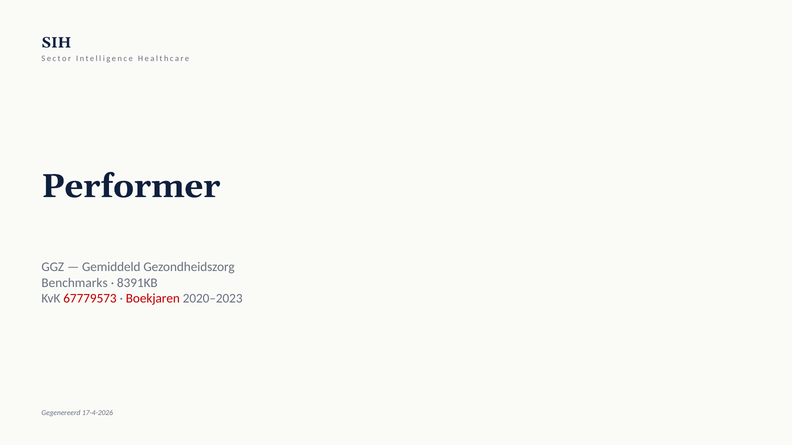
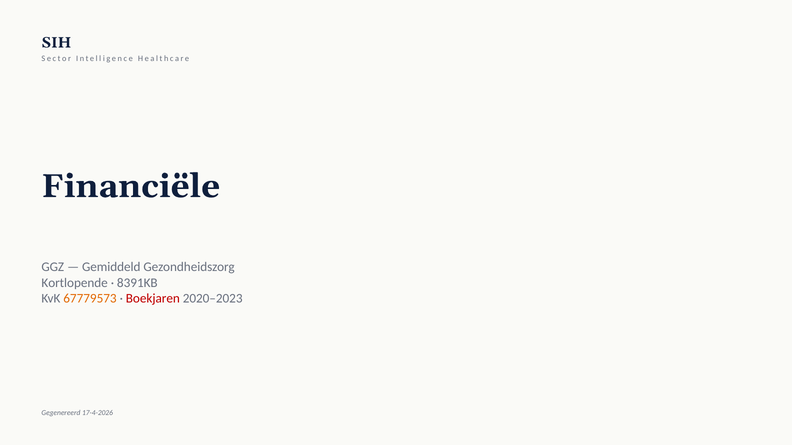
Performer: Performer -> Financiële
Benchmarks: Benchmarks -> Kortlopende
67779573 colour: red -> orange
